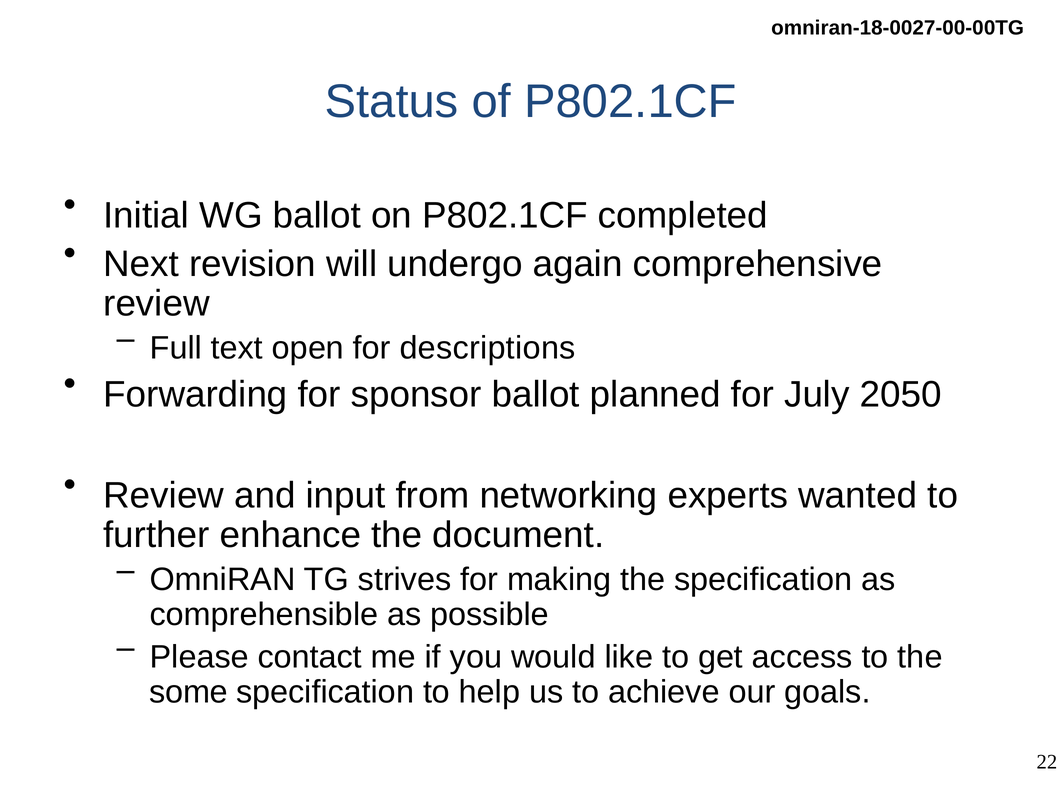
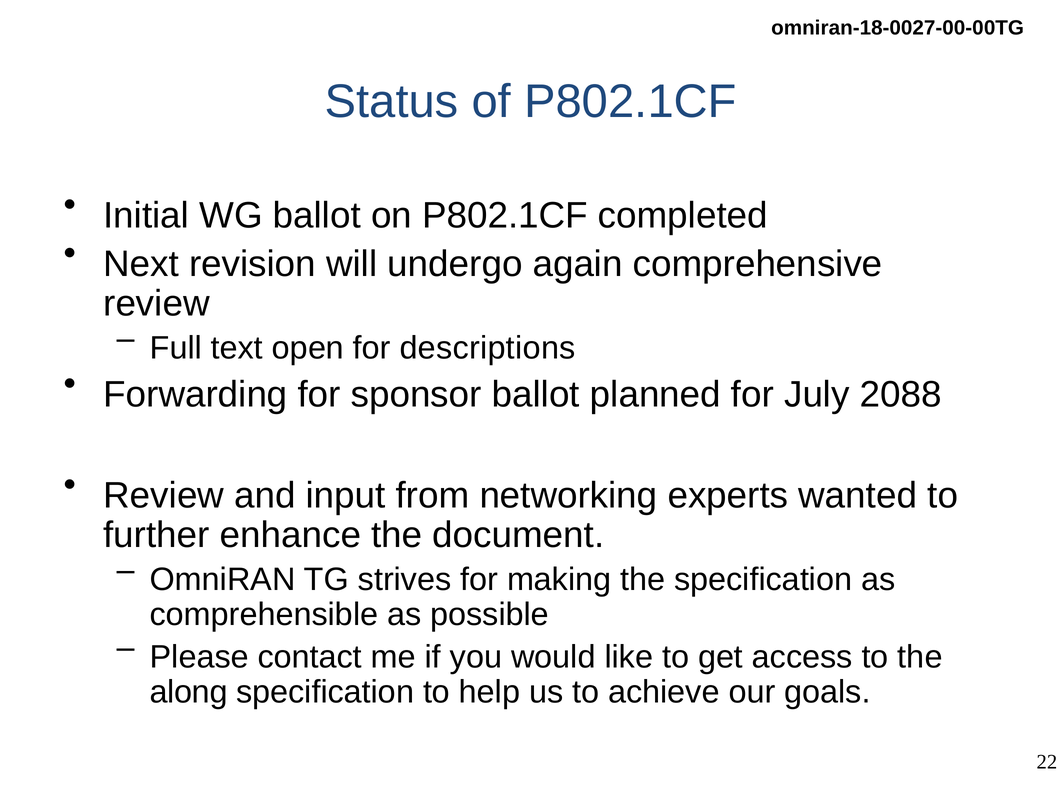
2050: 2050 -> 2088
some: some -> along
